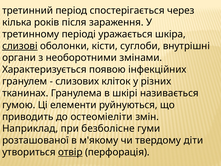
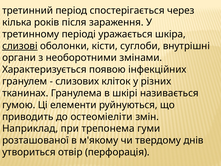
безболісне: безболісне -> трепонема
діти: діти -> днів
отвір underline: present -> none
